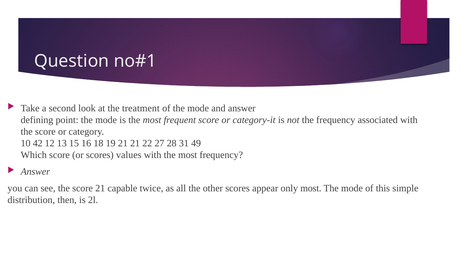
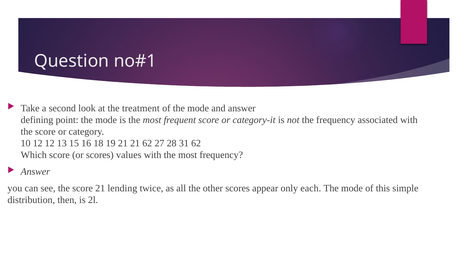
10 42: 42 -> 12
21 22: 22 -> 62
31 49: 49 -> 62
capable: capable -> lending
only most: most -> each
